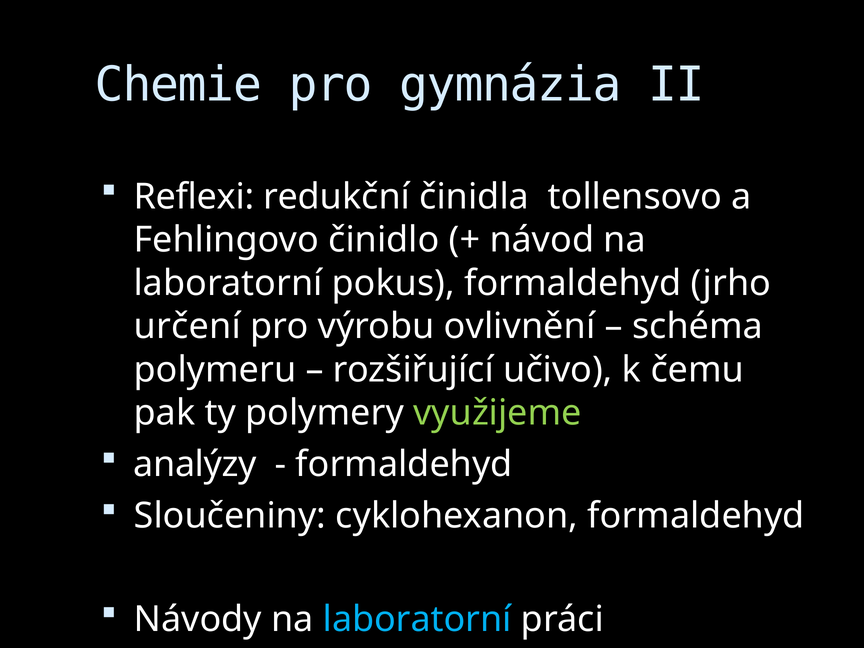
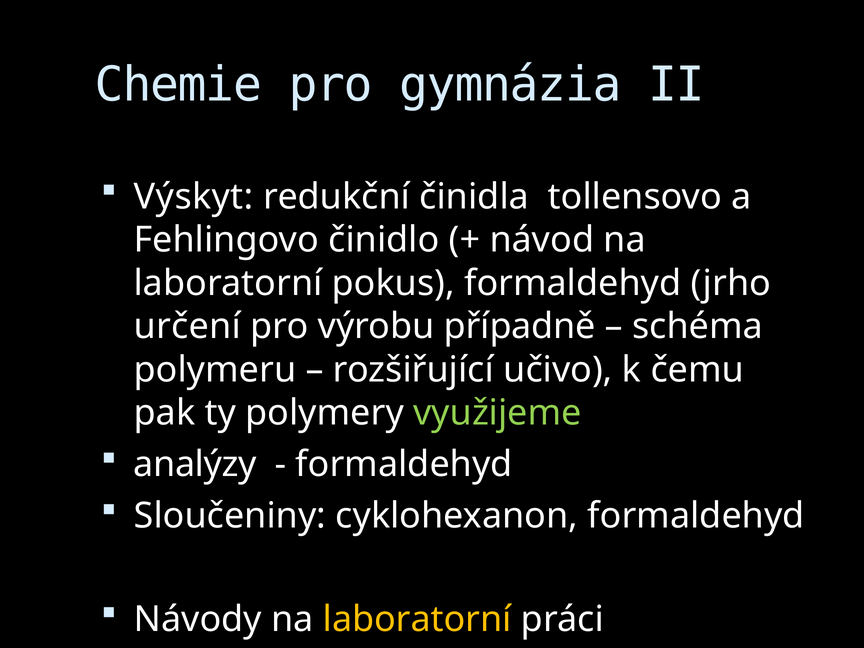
Reflexi: Reflexi -> Výskyt
ovlivnění: ovlivnění -> případně
laboratorní at (417, 619) colour: light blue -> yellow
